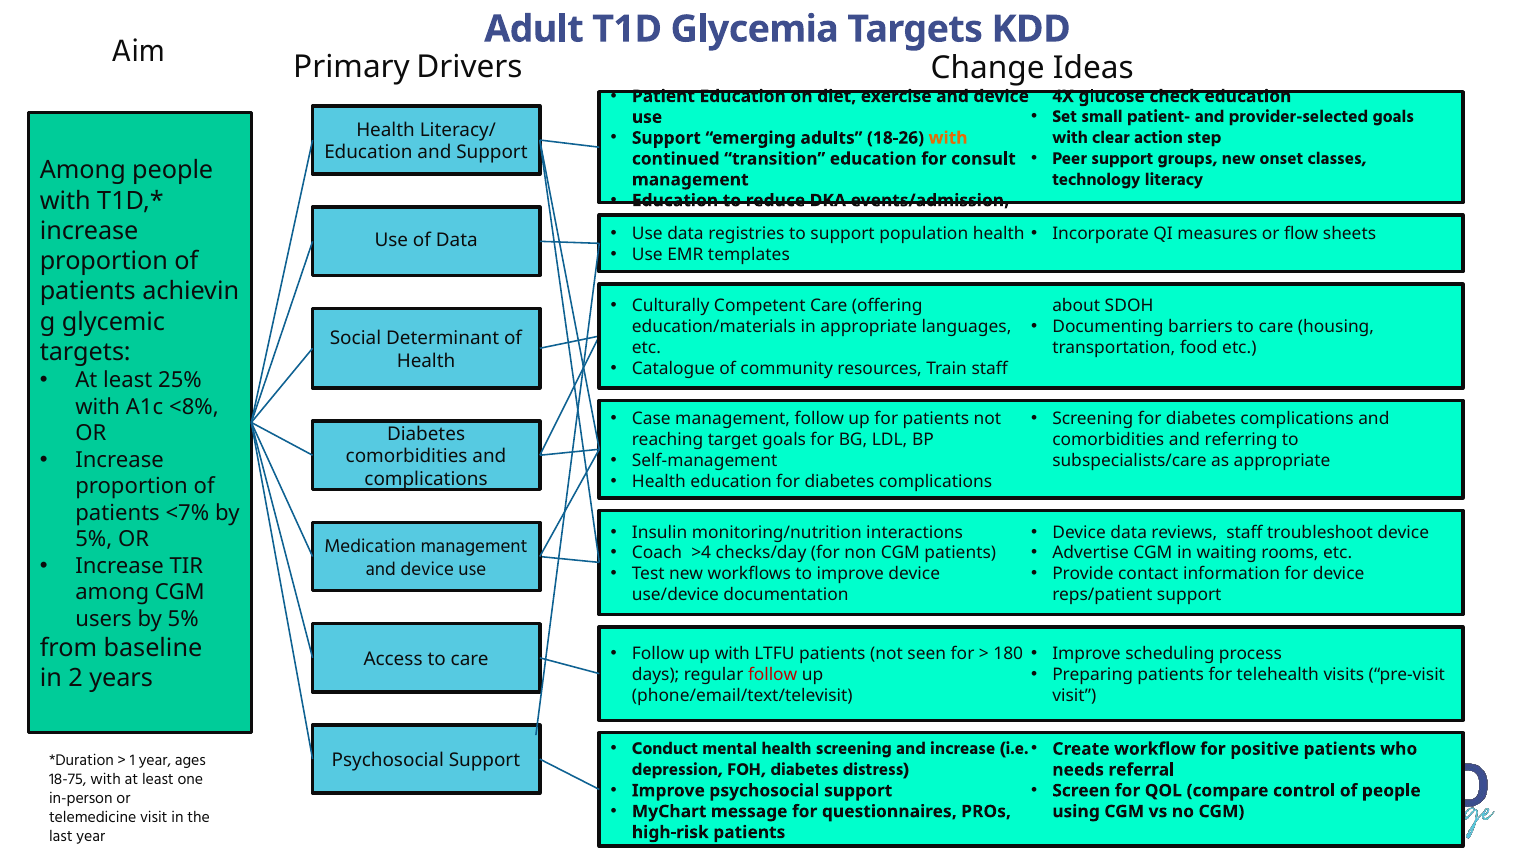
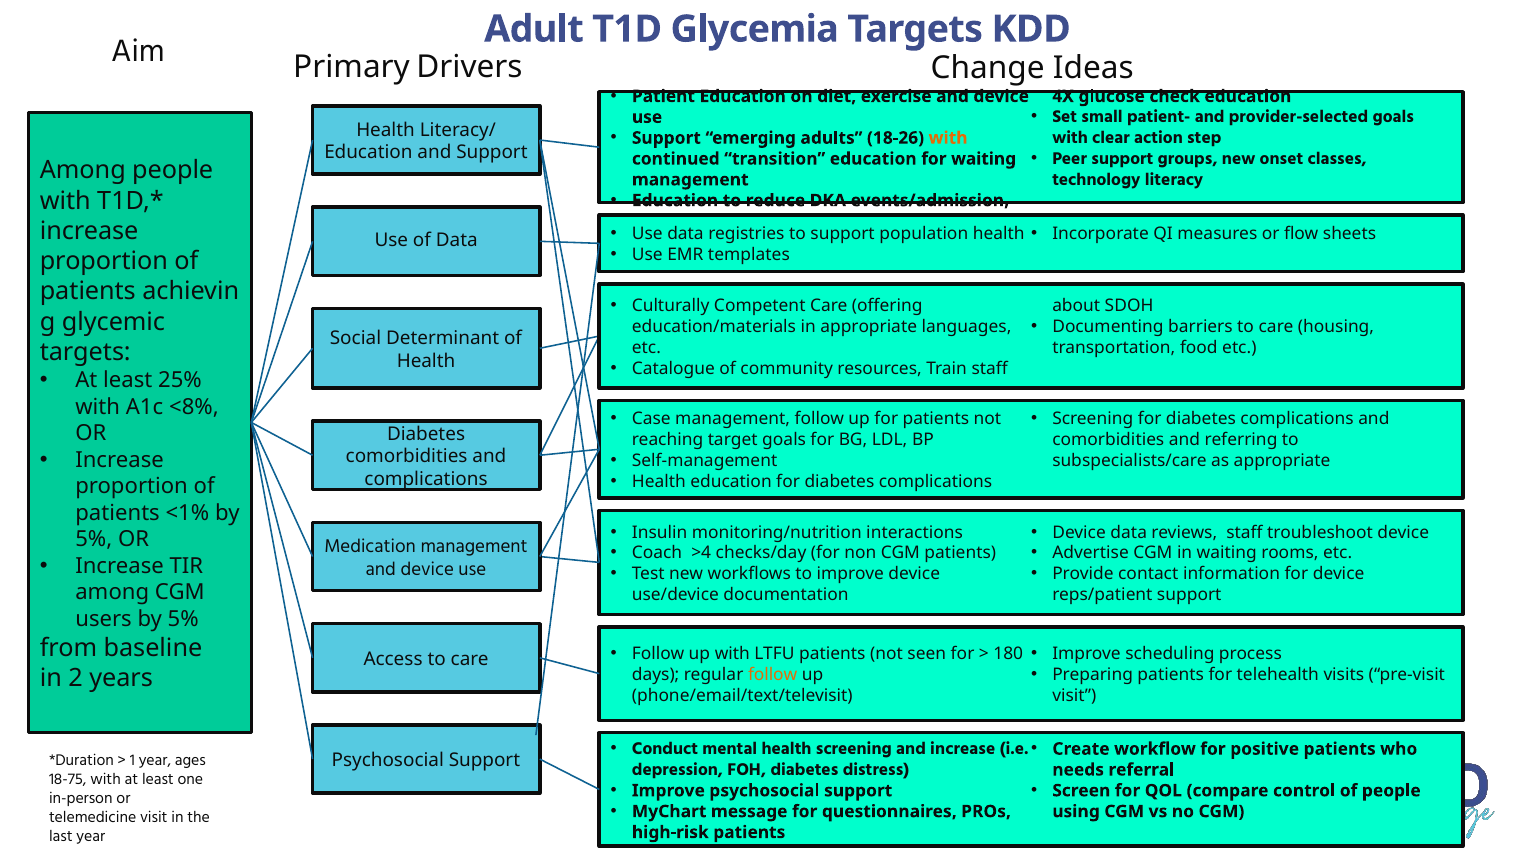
for consult: consult -> waiting
<7%: <7% -> <1%
follow at (773, 675) colour: red -> orange
